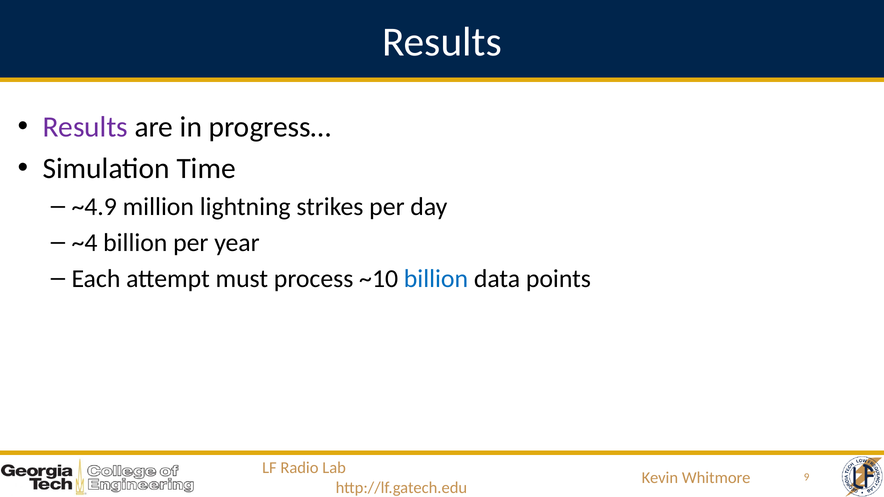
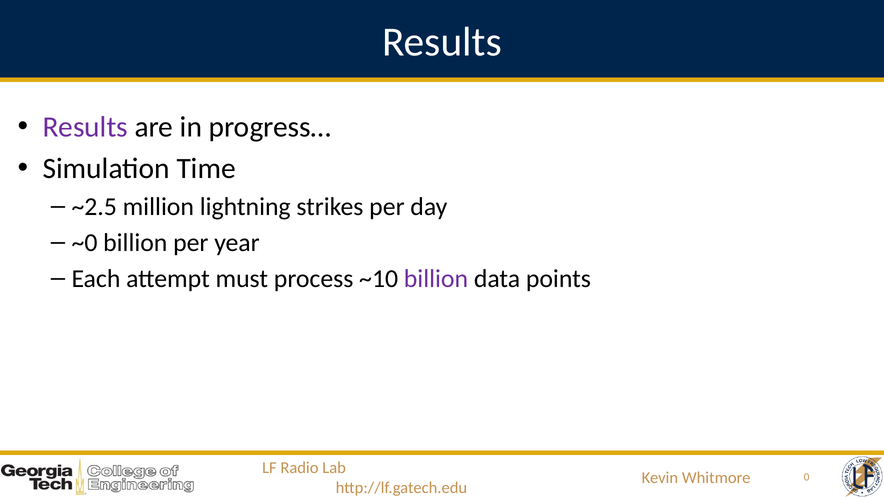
~4.9: ~4.9 -> ~2.5
~4: ~4 -> ~0
billion at (436, 279) colour: blue -> purple
9: 9 -> 0
